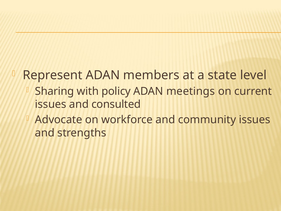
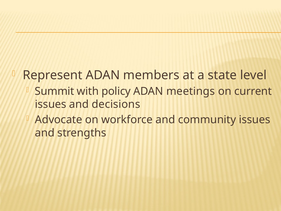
Sharing: Sharing -> Summit
consulted: consulted -> decisions
